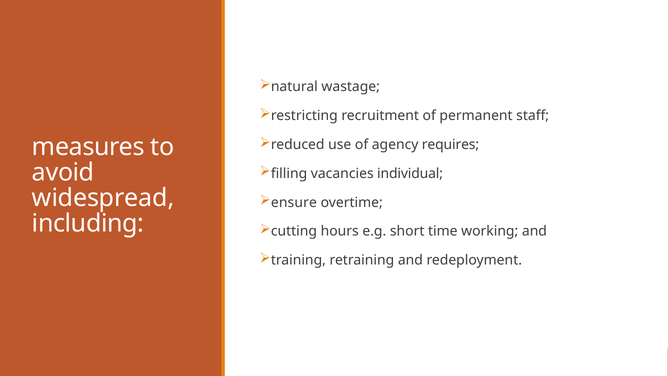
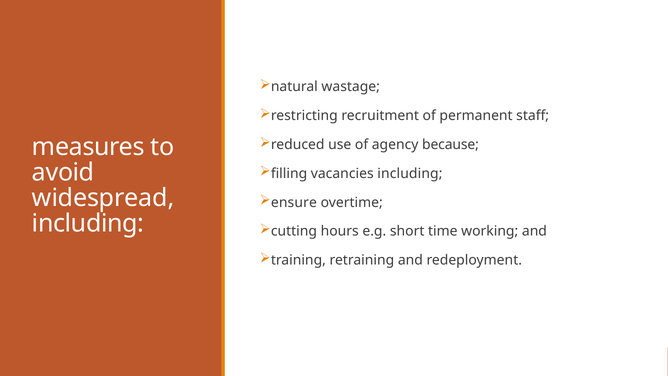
requires: requires -> because
vacancies individual: individual -> including
